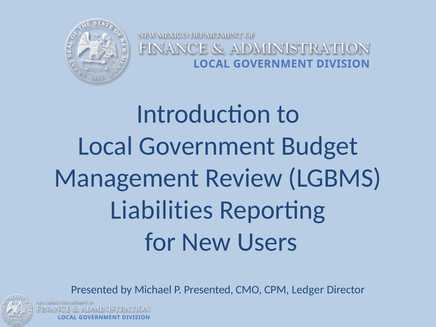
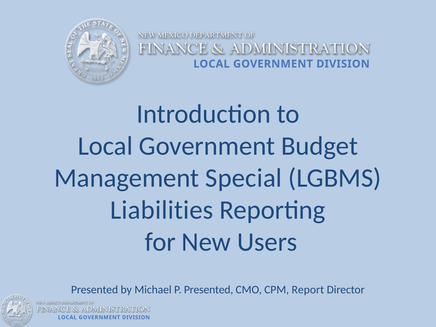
Review: Review -> Special
Ledger: Ledger -> Report
